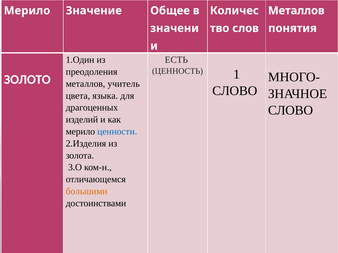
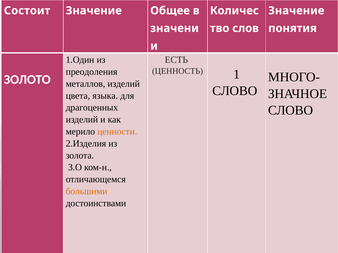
Мерило at (27, 11): Мерило -> Состоит
Металлов at (296, 11): Металлов -> Значение
металлов учитель: учитель -> изделий
ценности colour: blue -> orange
